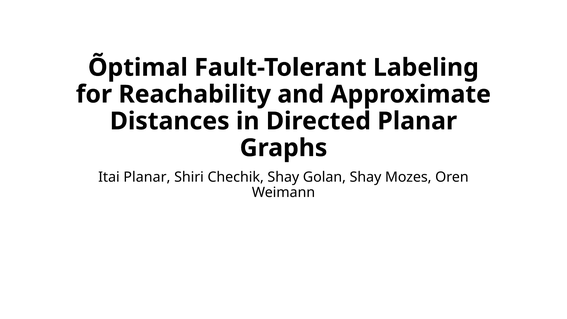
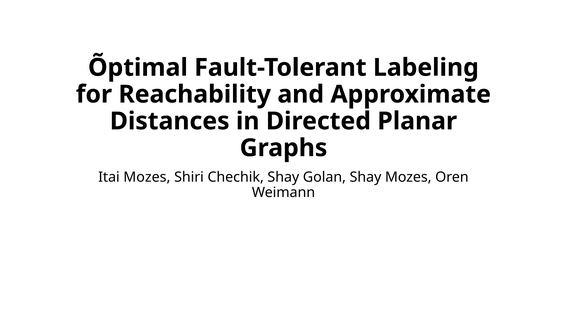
Itai Planar: Planar -> Mozes
